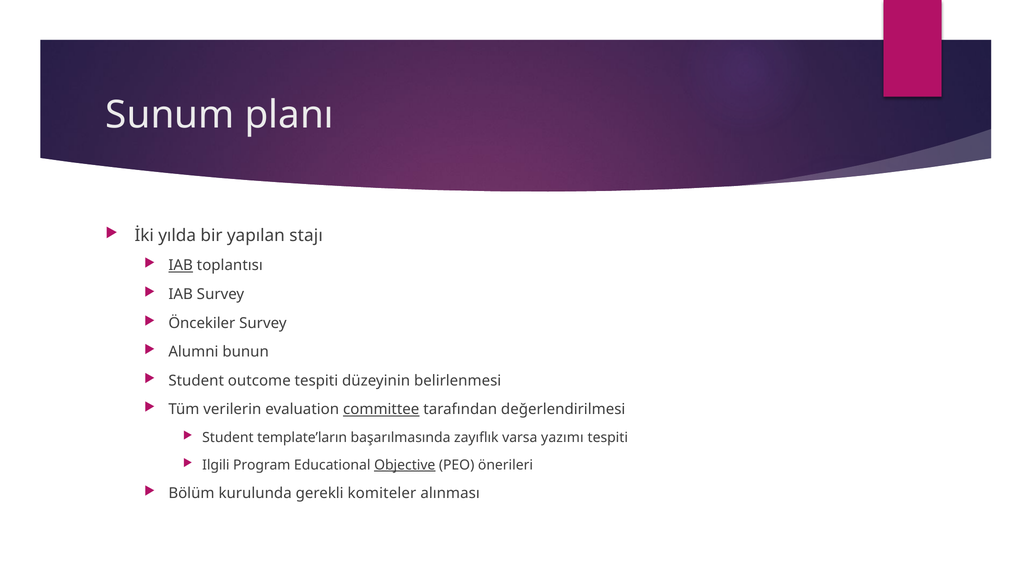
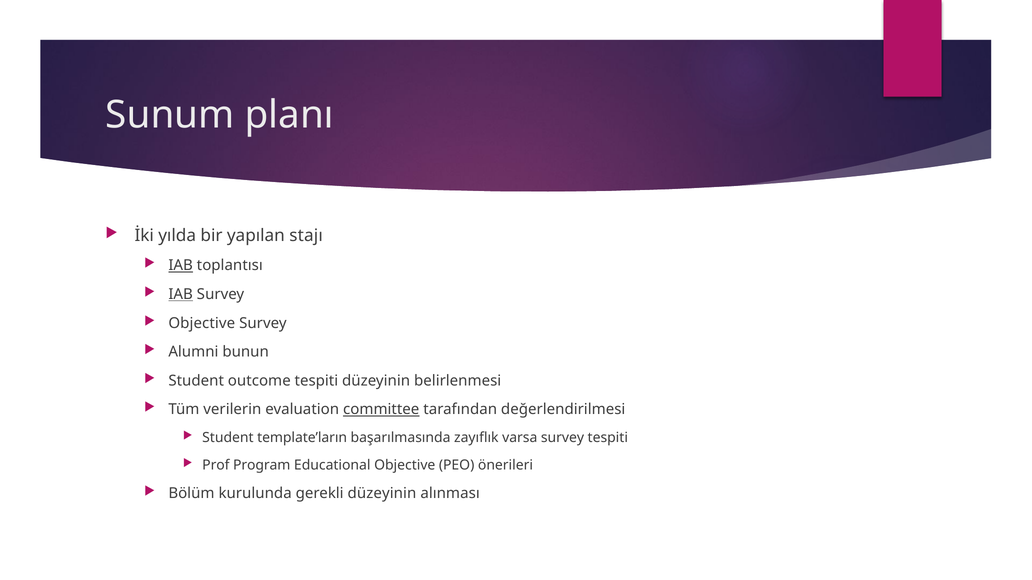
IAB at (181, 295) underline: none -> present
Öncekiler at (202, 323): Öncekiler -> Objective
varsa yazımı: yazımı -> survey
Ilgili: Ilgili -> Prof
Objective at (405, 466) underline: present -> none
gerekli komiteler: komiteler -> düzeyinin
